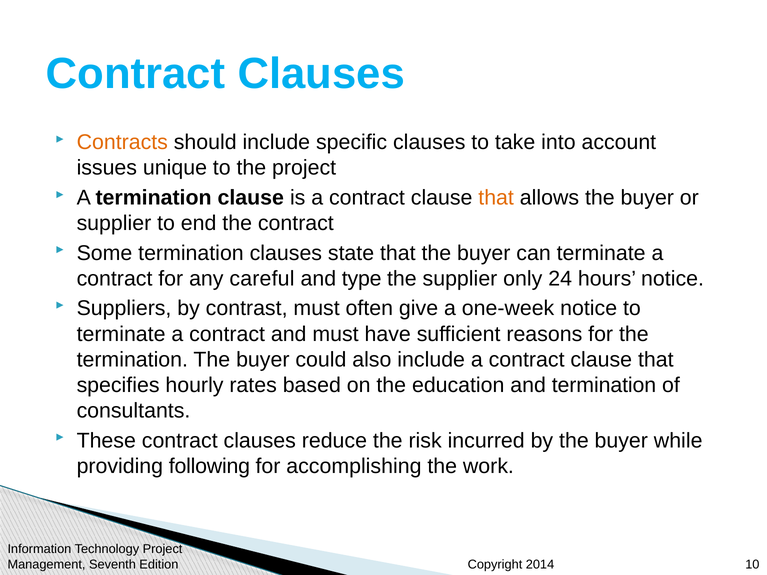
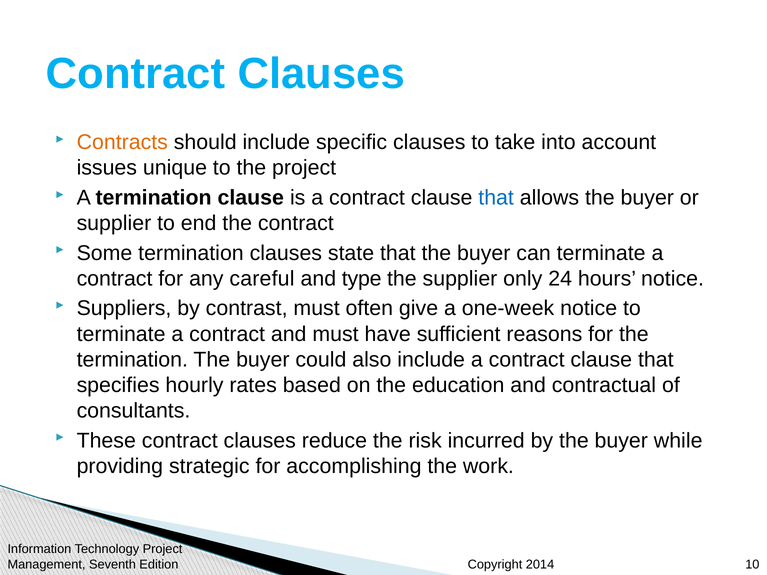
that at (496, 198) colour: orange -> blue
and termination: termination -> contractual
following: following -> strategic
